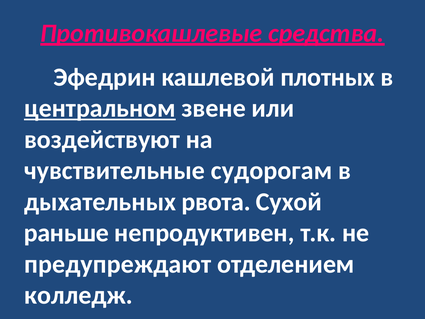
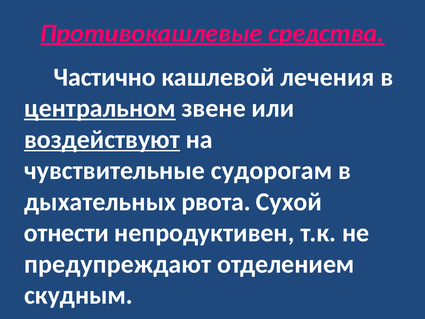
Эфедрин: Эфедрин -> Частично
плотных: плотных -> лечения
воздействуют underline: none -> present
раньше: раньше -> отнести
колледж: колледж -> скудным
